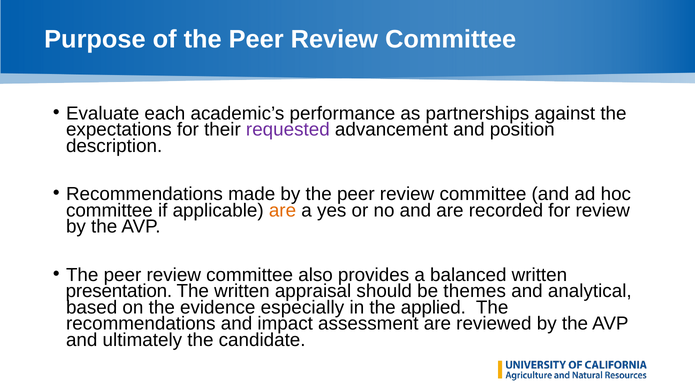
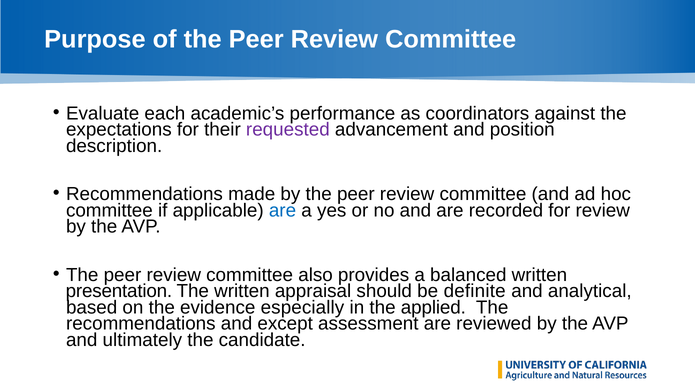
partnerships: partnerships -> coordinators
are at (283, 210) colour: orange -> blue
themes: themes -> definite
impact: impact -> except
